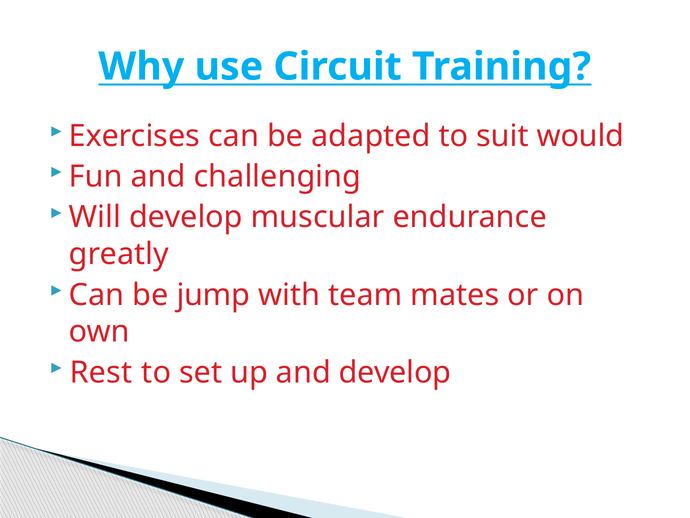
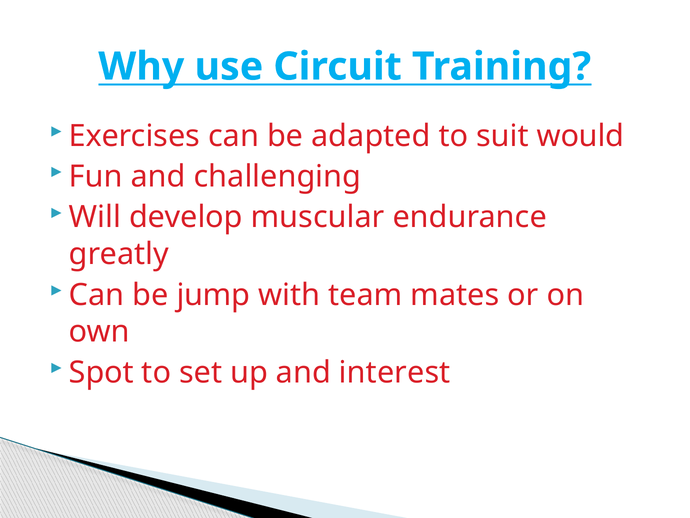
Rest: Rest -> Spot
and develop: develop -> interest
